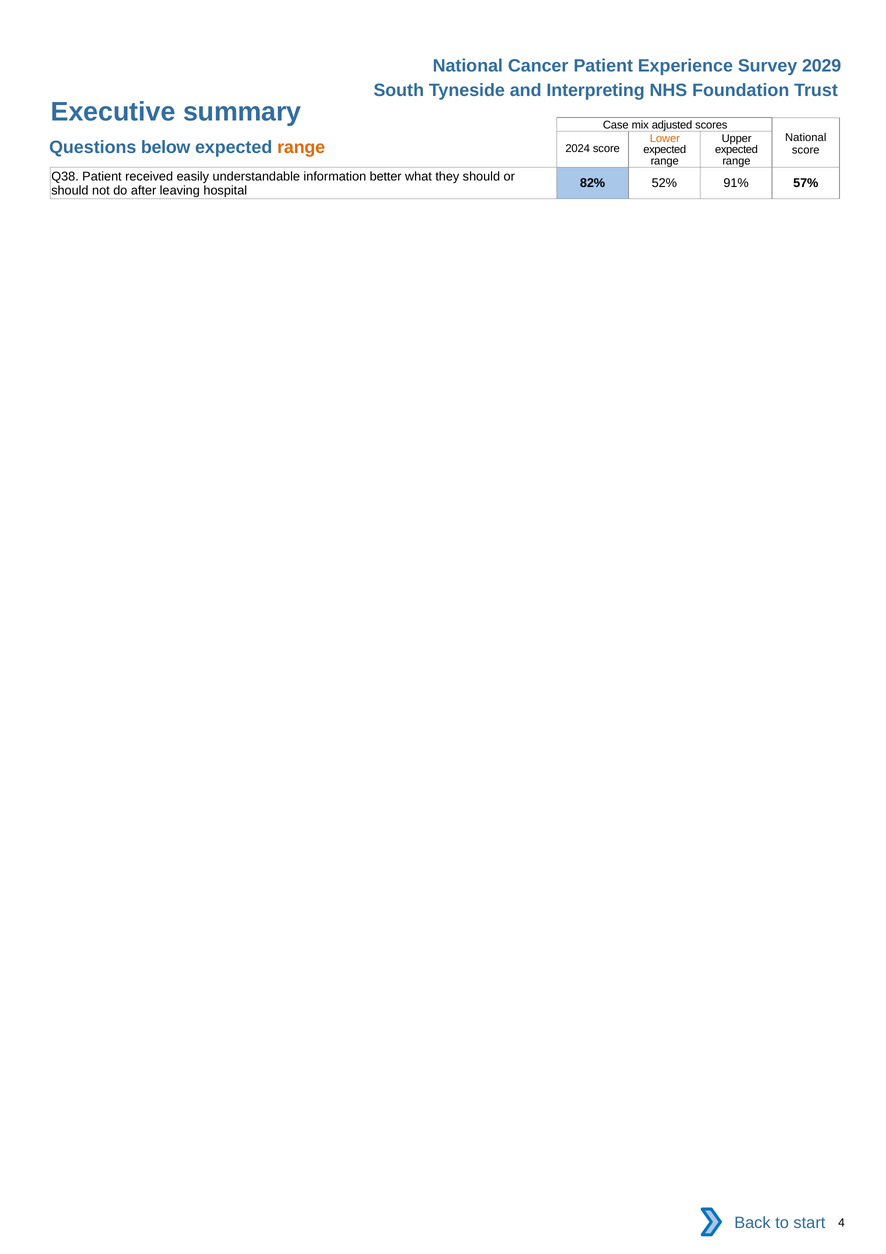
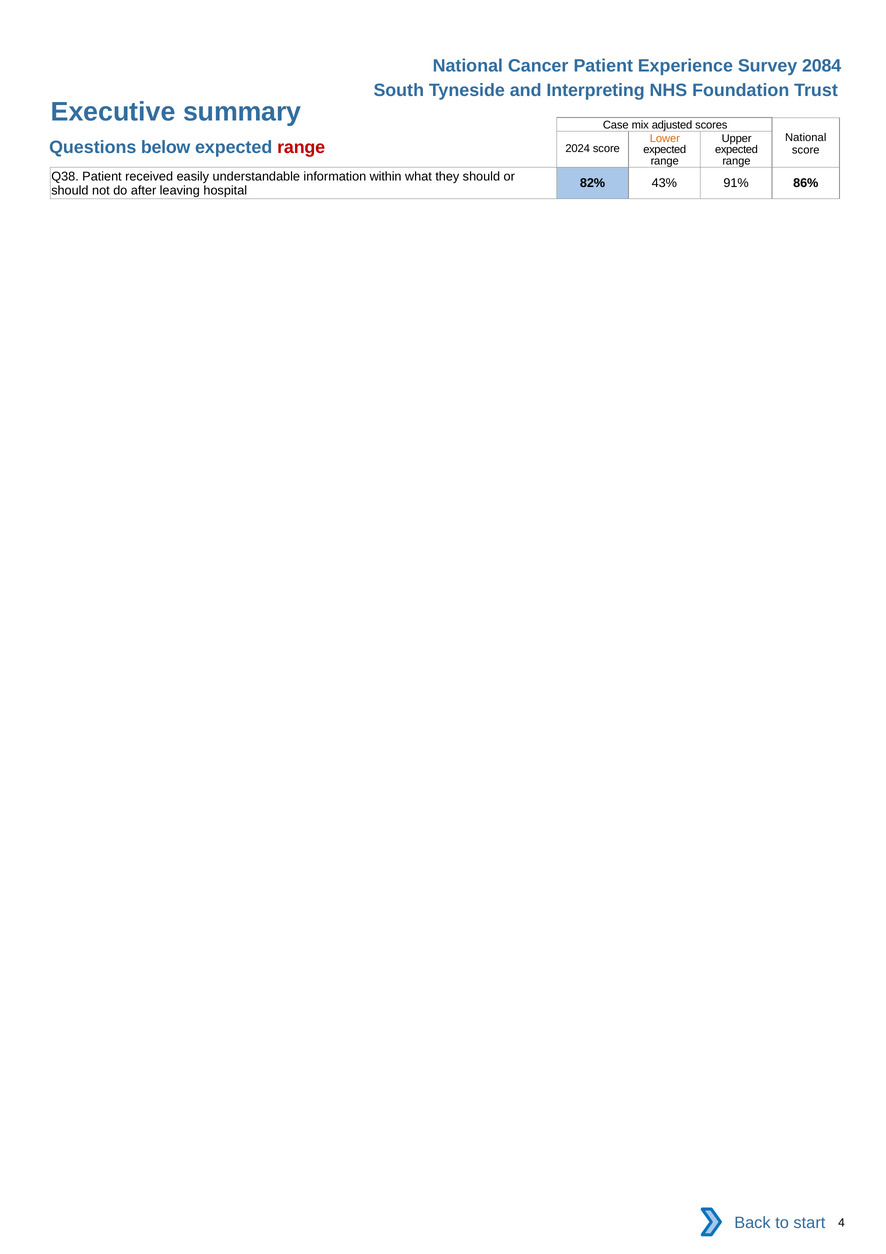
2029: 2029 -> 2084
range at (301, 147) colour: orange -> red
better: better -> within
52%: 52% -> 43%
57%: 57% -> 86%
